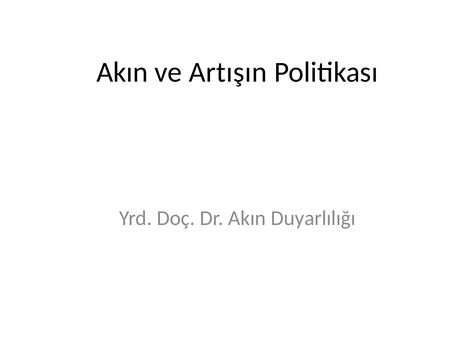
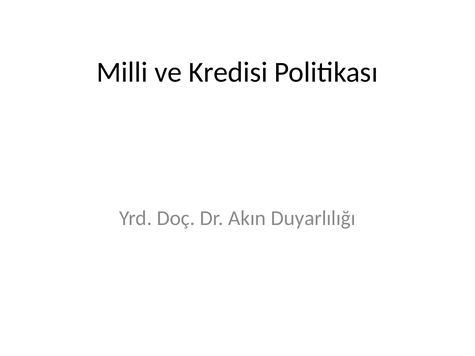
Akın at (122, 72): Akın -> Milli
Artışın: Artışın -> Kredisi
